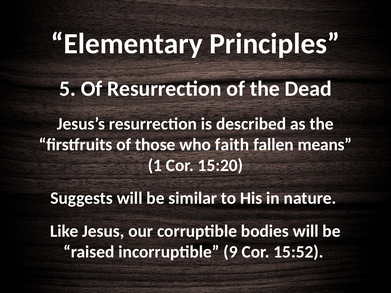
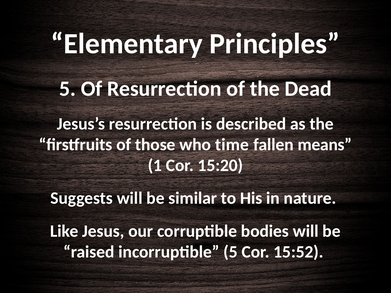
faith: faith -> time
incorruptible 9: 9 -> 5
